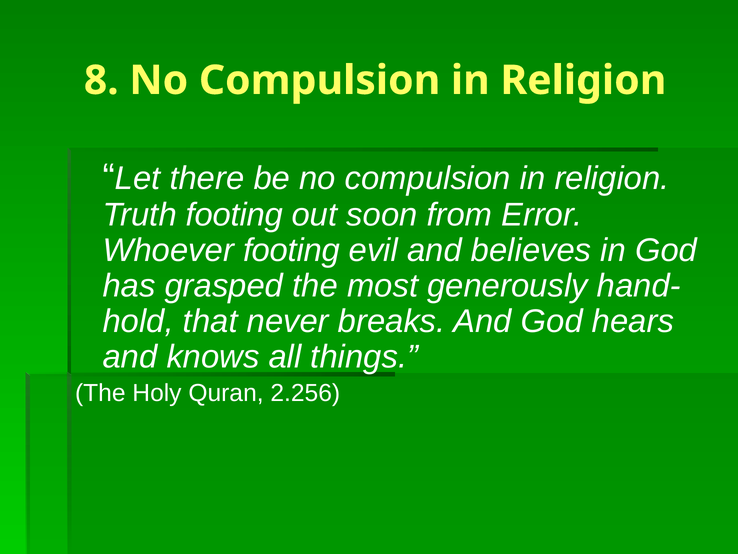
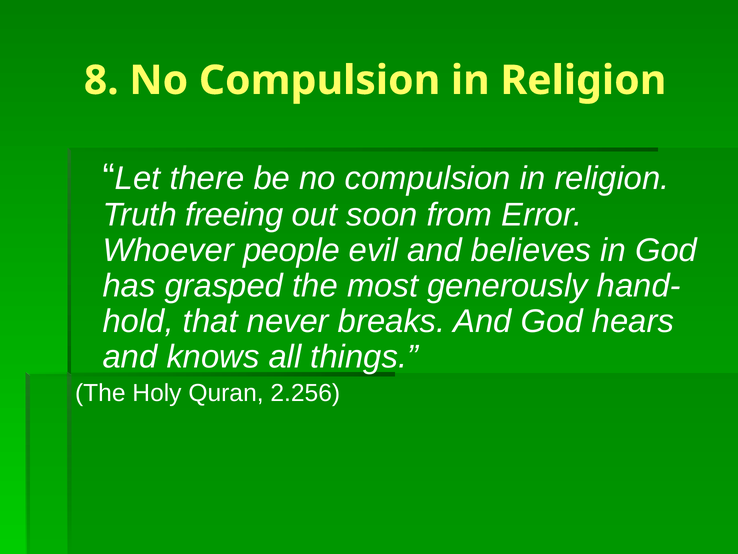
Truth footing: footing -> freeing
Whoever footing: footing -> people
